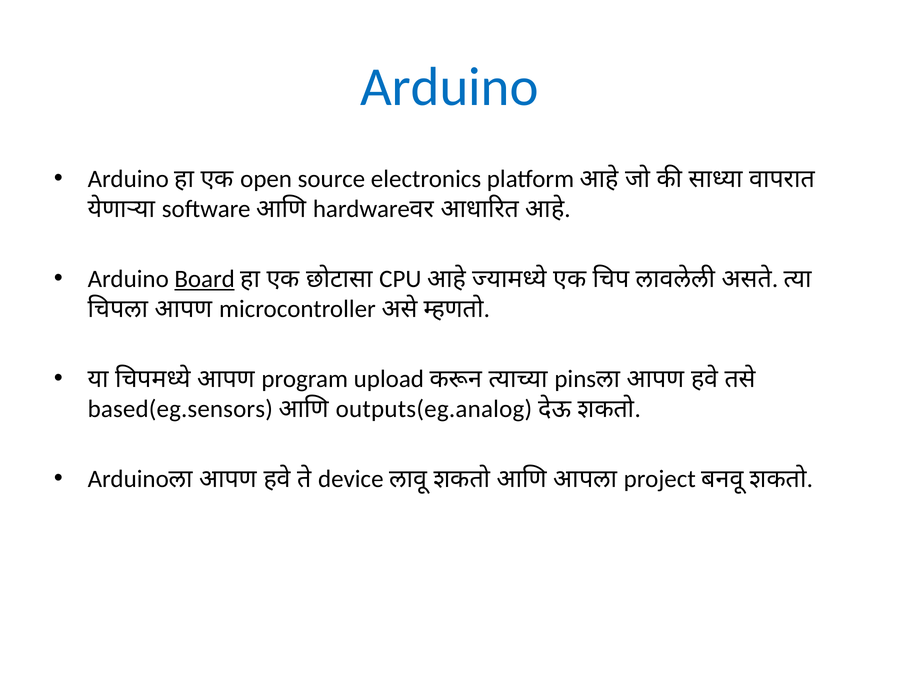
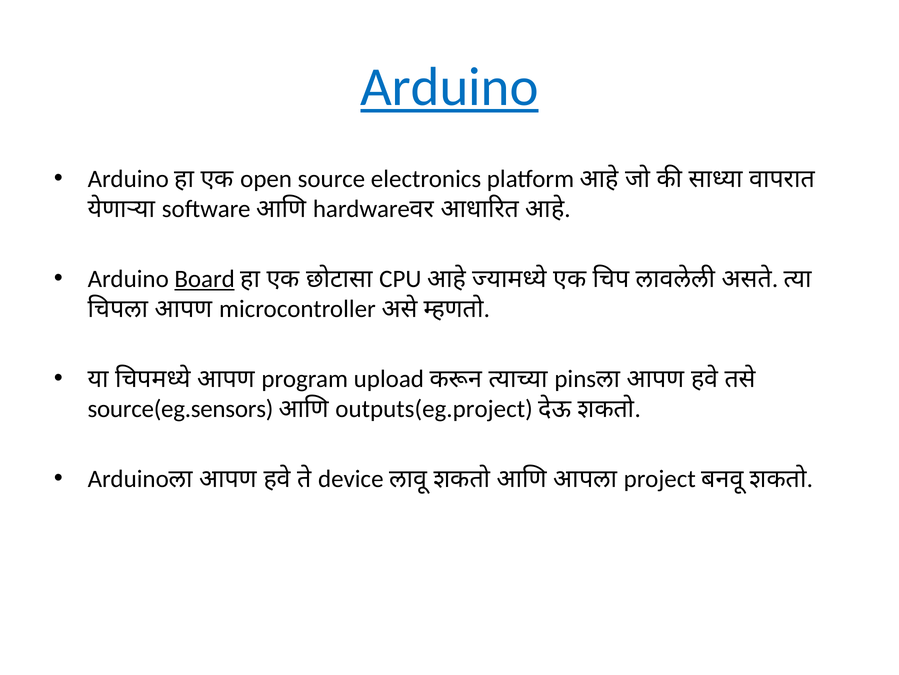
Arduino at (449, 87) underline: none -> present
based(eg.sensors: based(eg.sensors -> source(eg.sensors
outputs(eg.analog: outputs(eg.analog -> outputs(eg.project
